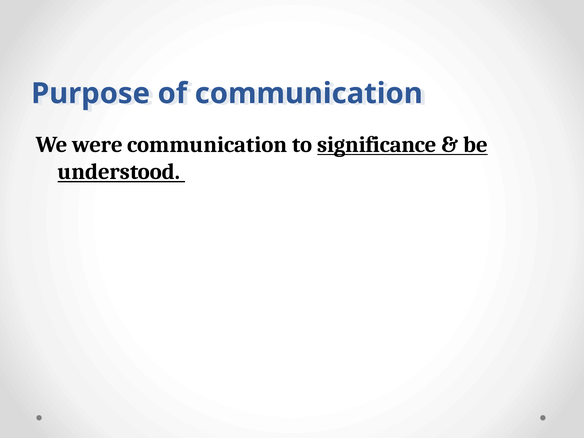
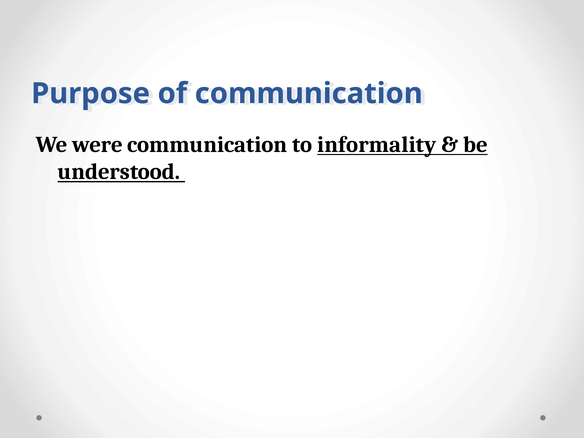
significance: significance -> informality
